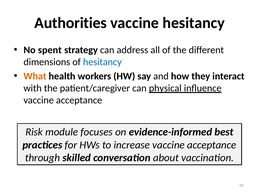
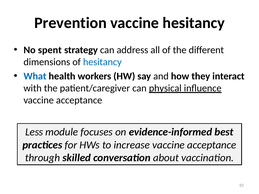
Authorities: Authorities -> Prevention
What colour: orange -> blue
Risk: Risk -> Less
